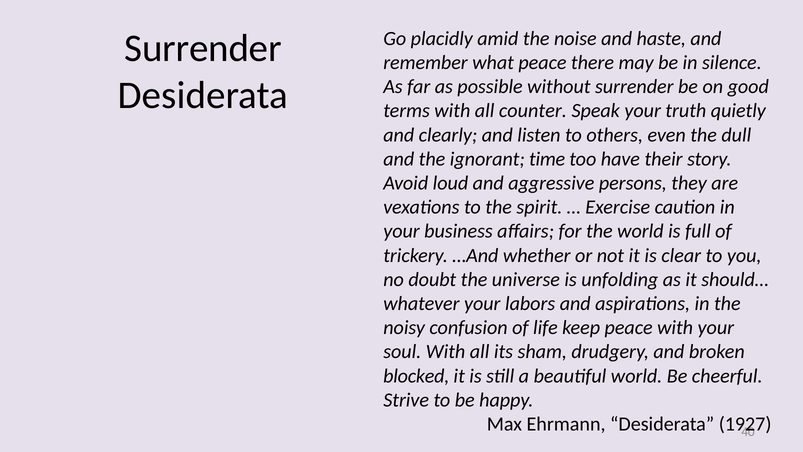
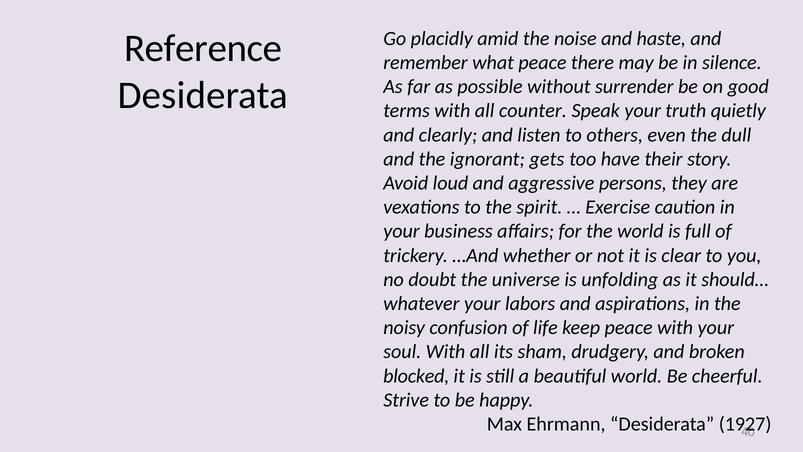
Surrender at (203, 48): Surrender -> Reference
time: time -> gets
